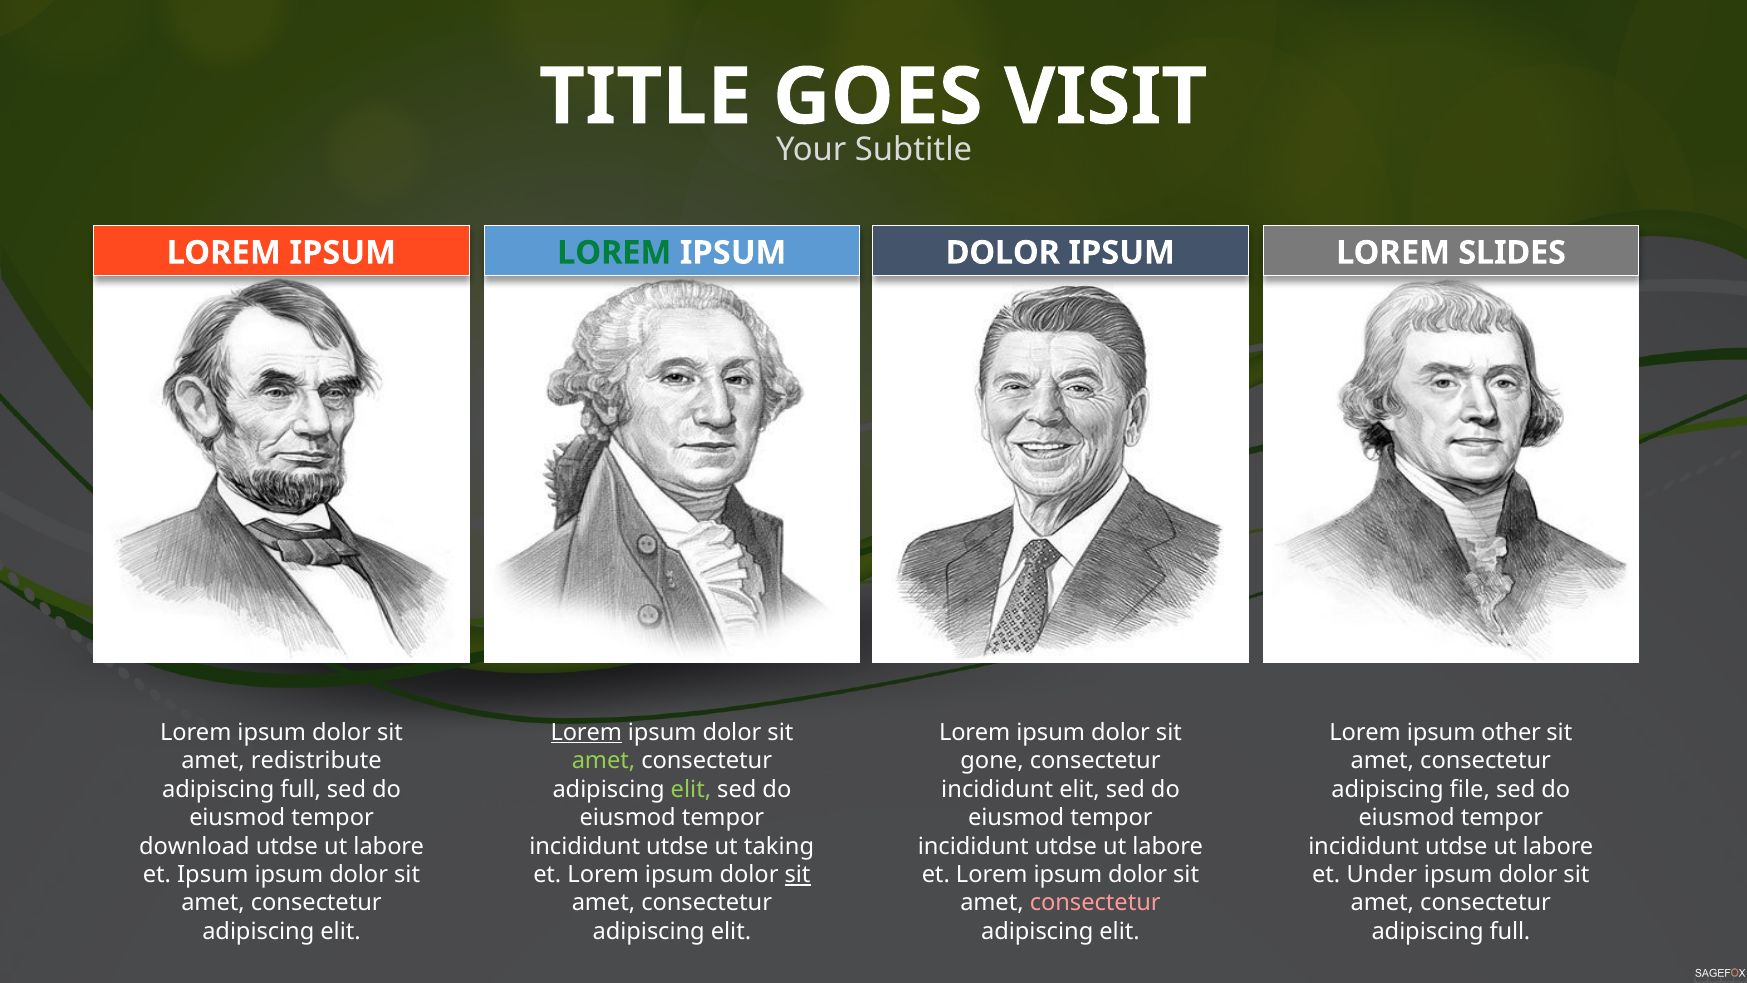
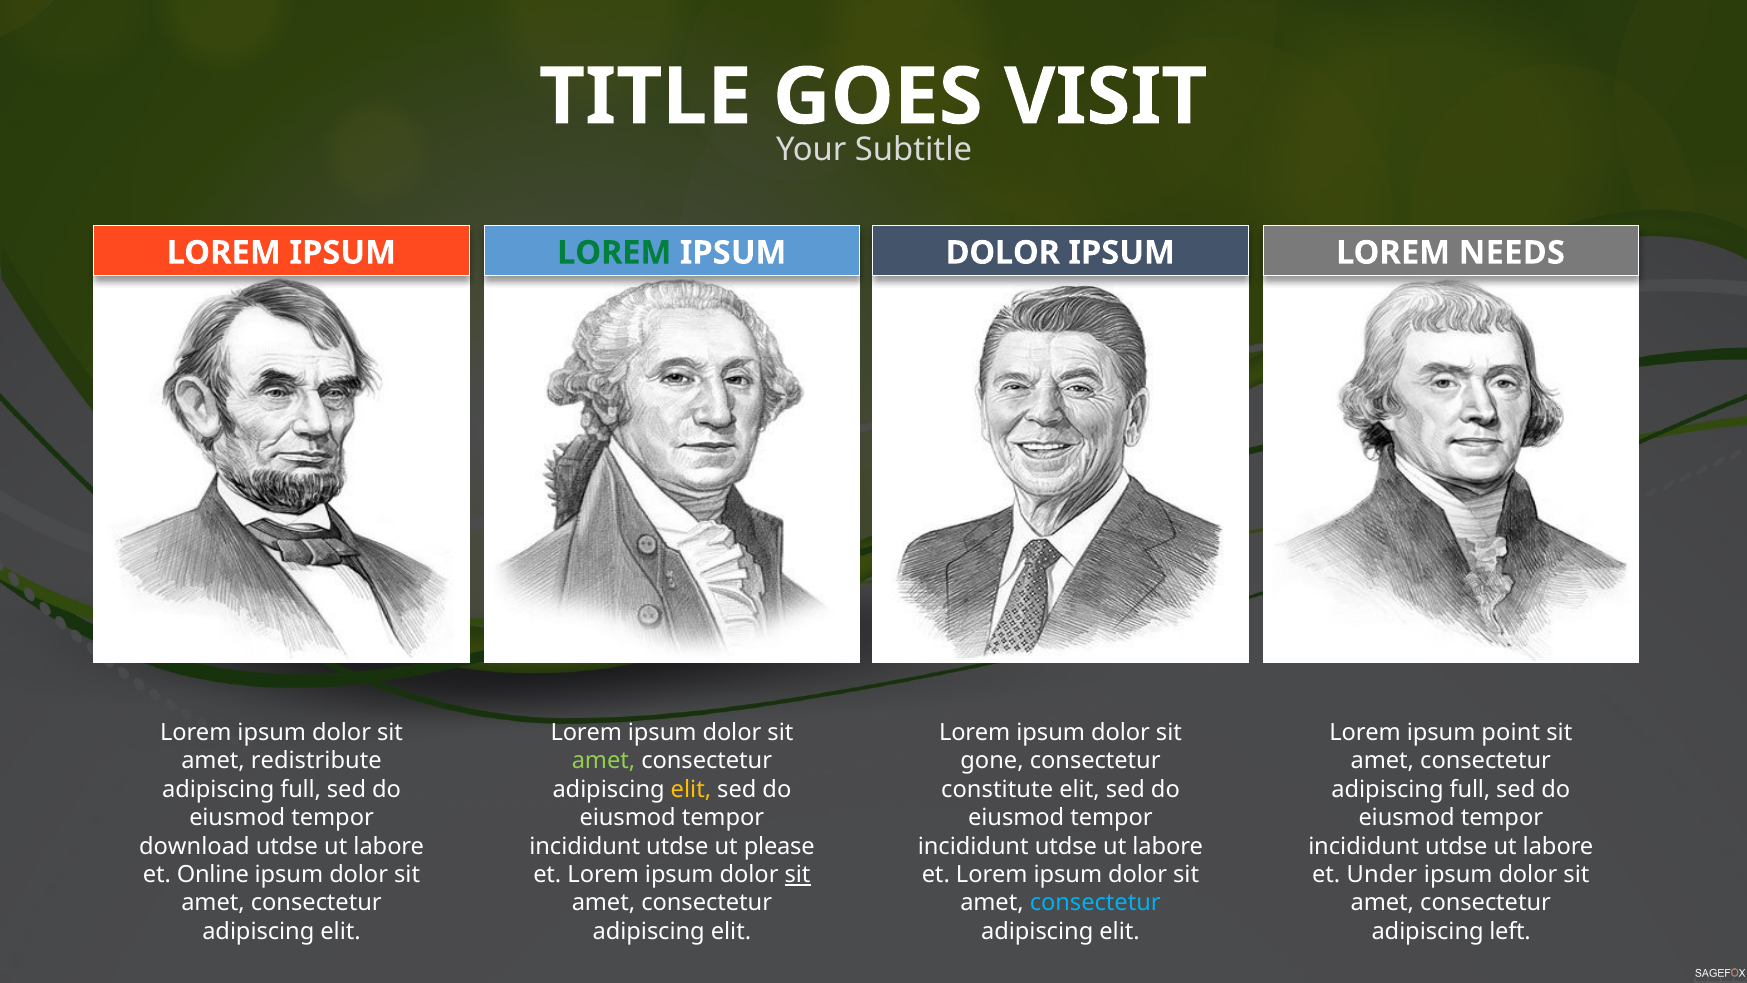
SLIDES: SLIDES -> NEEDS
Lorem at (586, 732) underline: present -> none
other: other -> point
elit at (691, 789) colour: light green -> yellow
incididunt at (997, 789): incididunt -> constitute
file at (1470, 789): file -> full
taking: taking -> please
et Ipsum: Ipsum -> Online
consectetur at (1095, 903) colour: pink -> light blue
full at (1510, 931): full -> left
